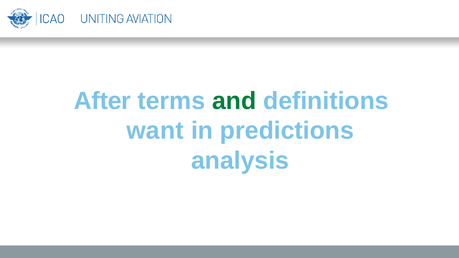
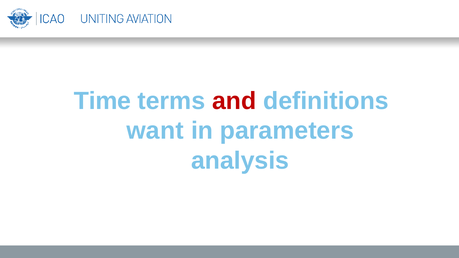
After: After -> Time
and colour: green -> red
predictions: predictions -> parameters
